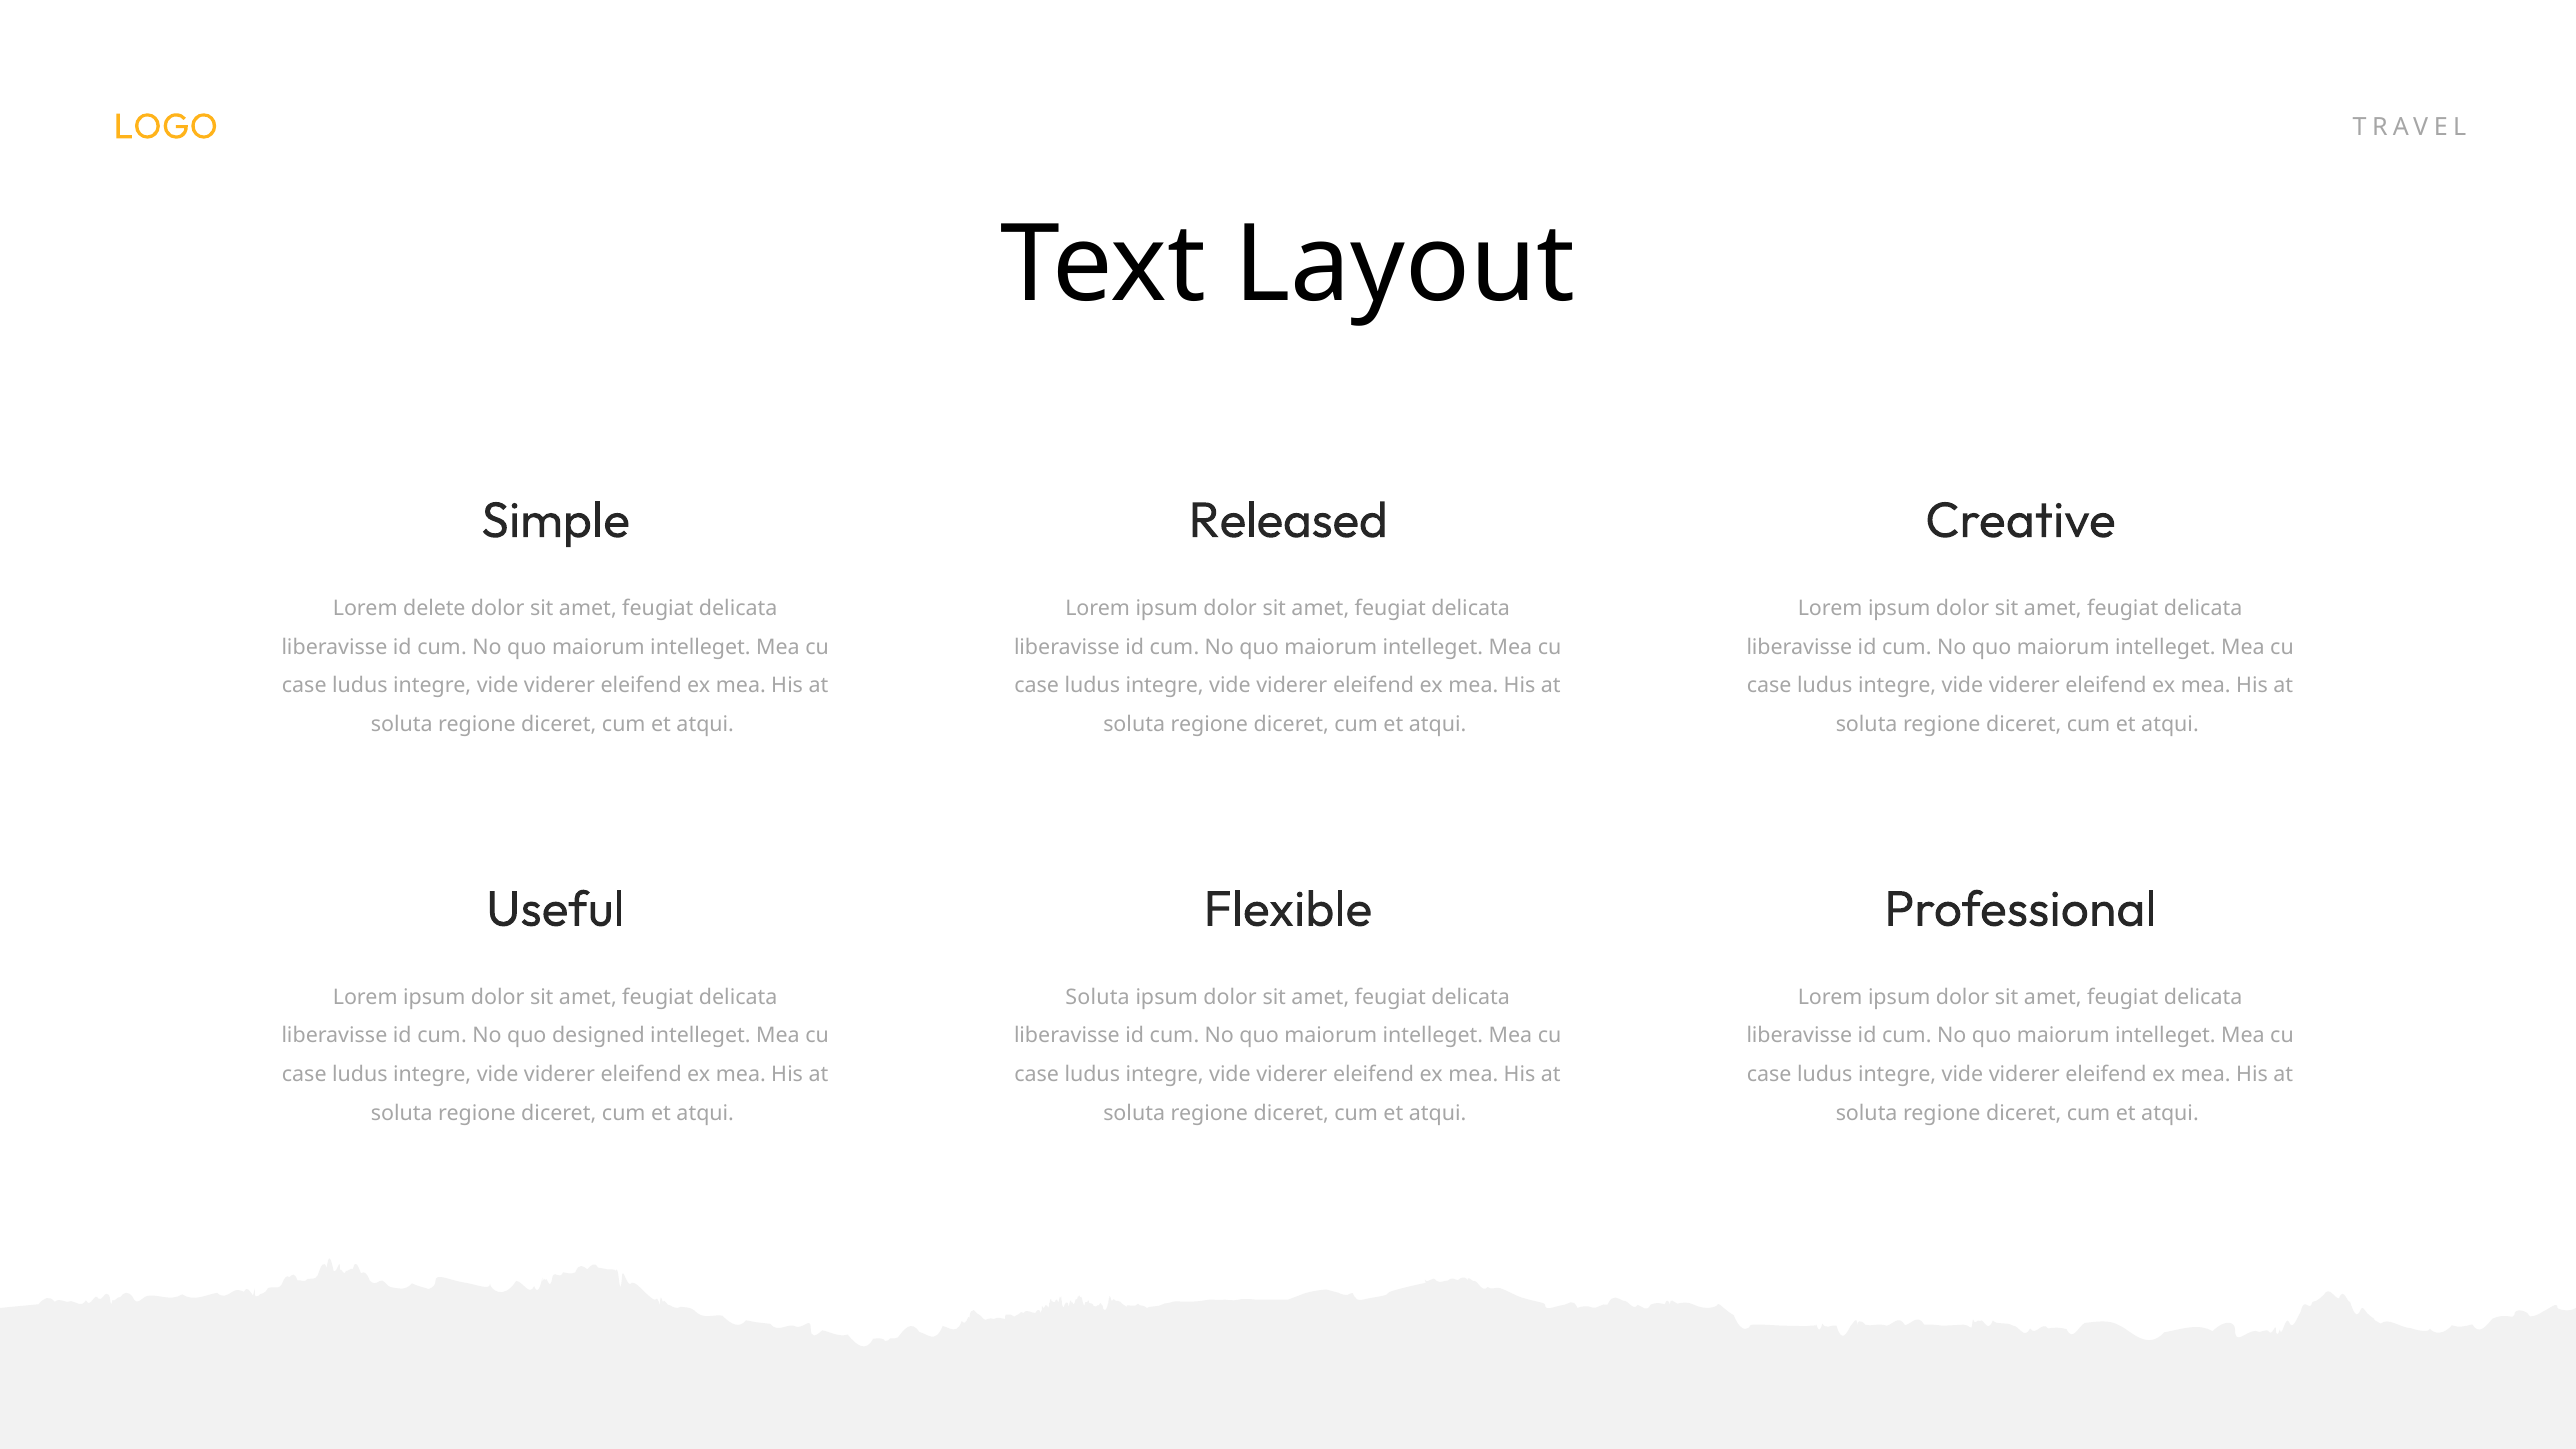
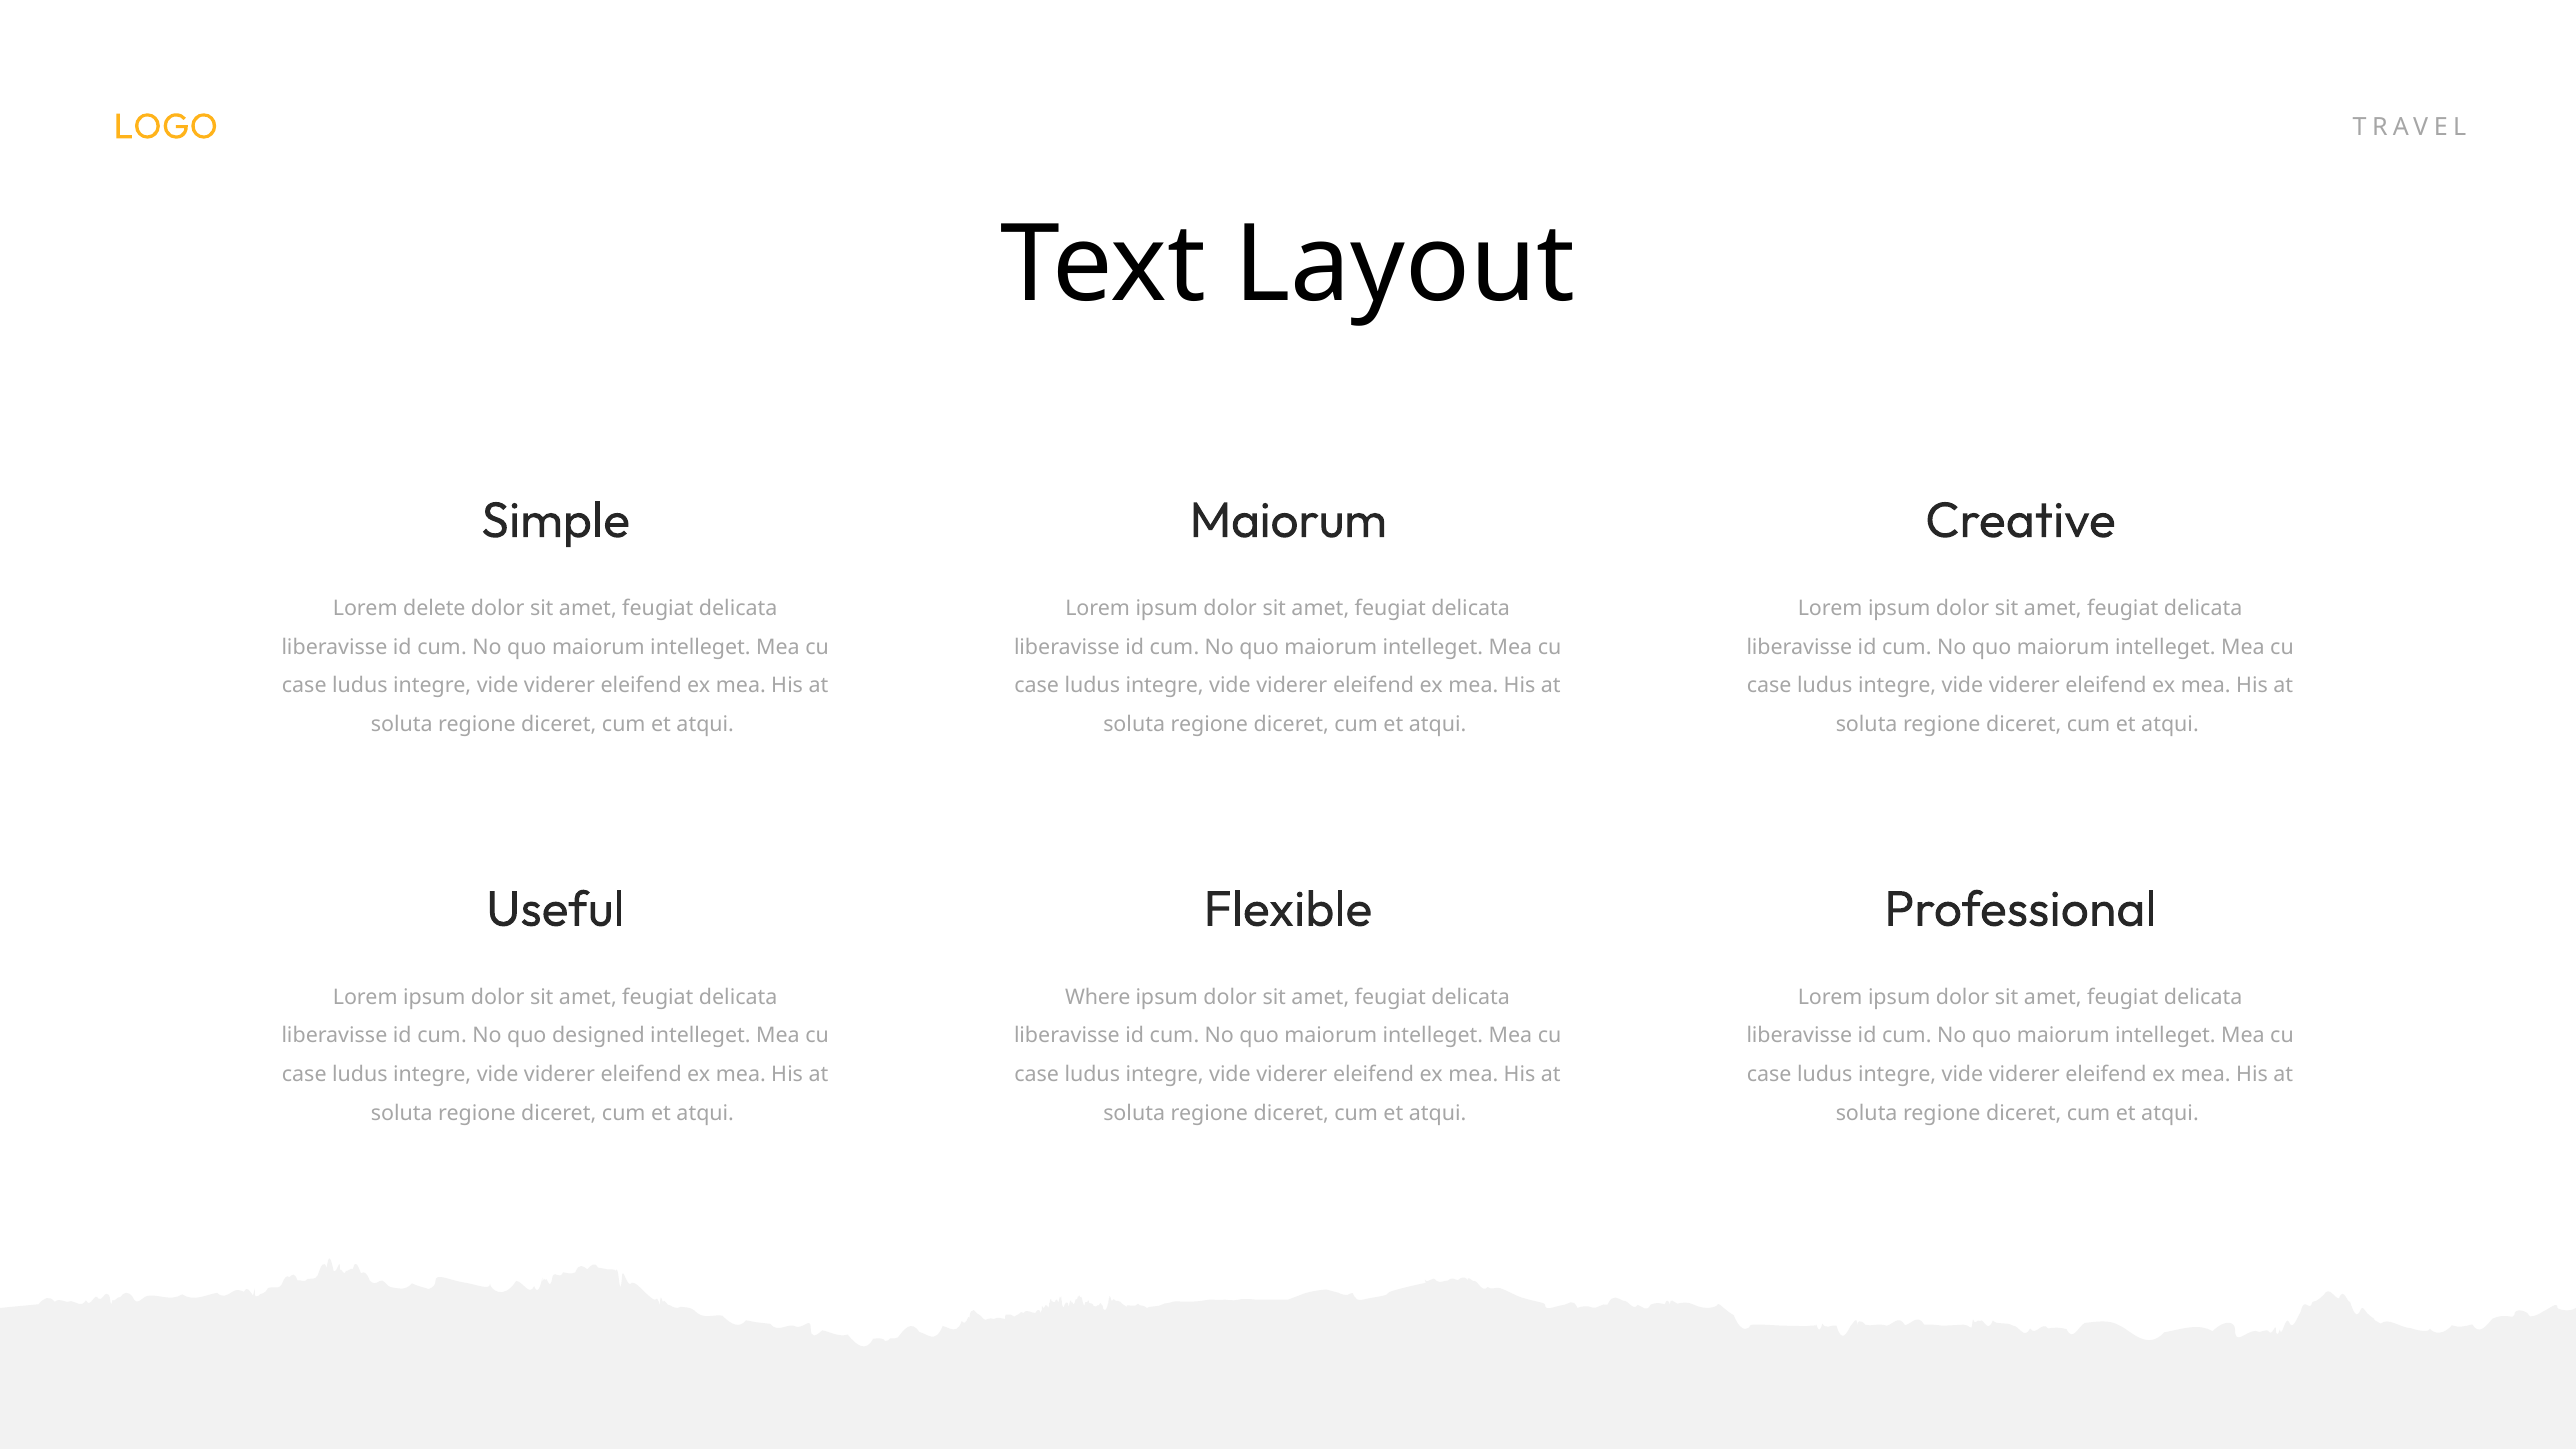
Released at (1288, 521): Released -> Maiorum
Soluta at (1098, 997): Soluta -> Where
